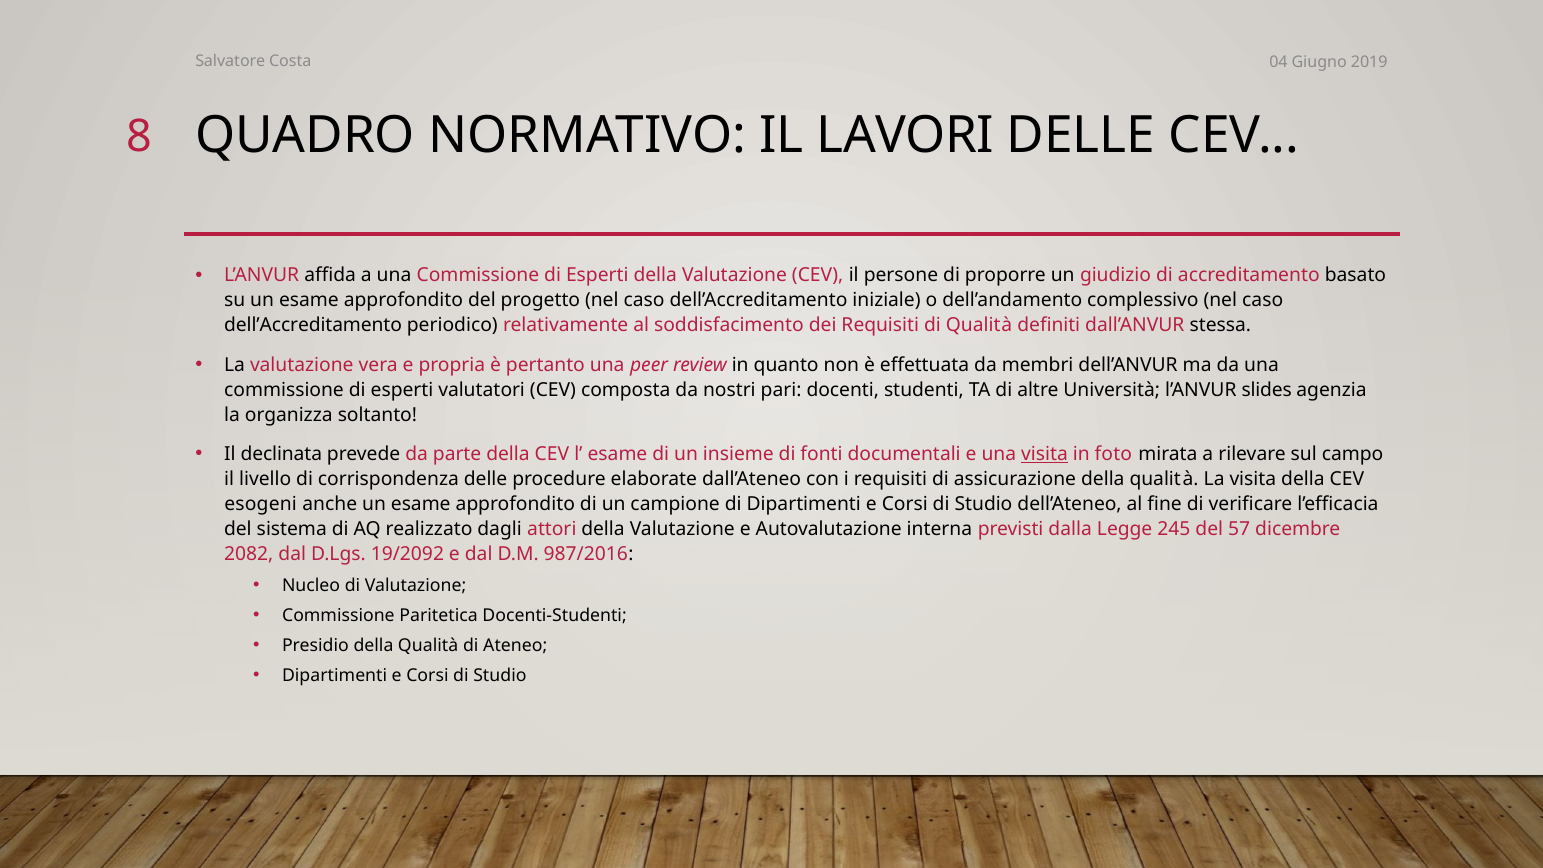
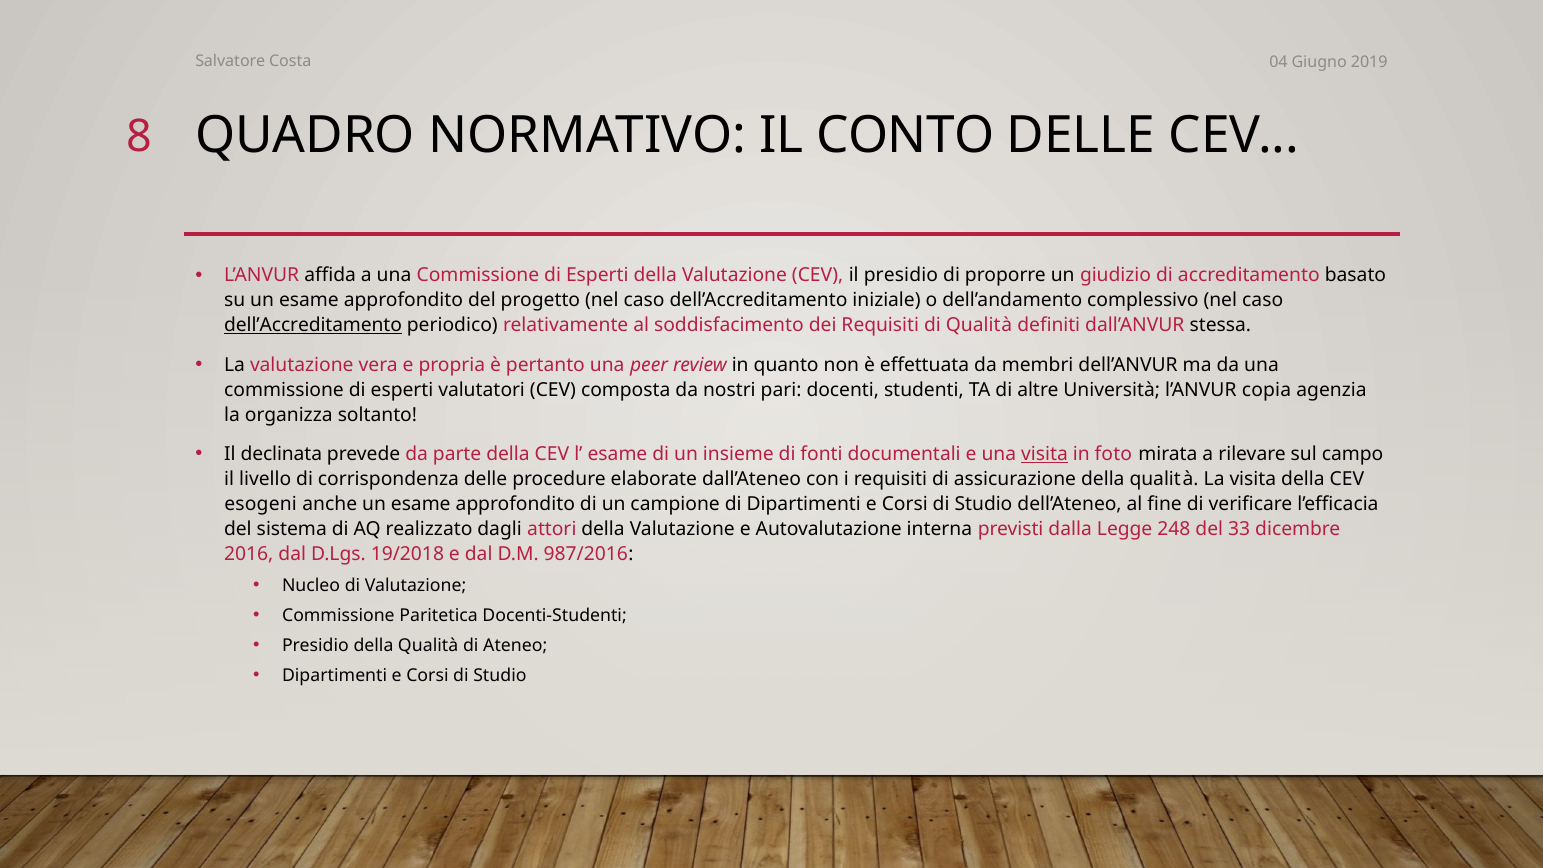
LAVORI: LAVORI -> CONTO
il persone: persone -> presidio
dell’Accreditamento at (313, 326) underline: none -> present
slides: slides -> copia
245: 245 -> 248
57: 57 -> 33
2082: 2082 -> 2016
19/2092: 19/2092 -> 19/2018
